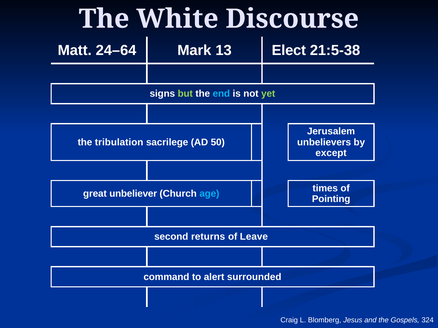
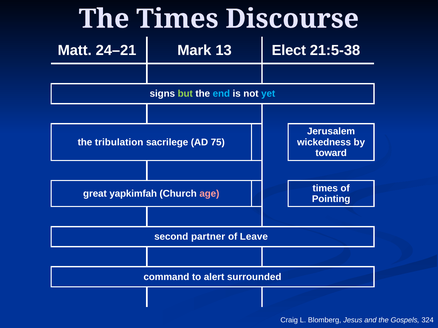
The White: White -> Times
24–64: 24–64 -> 24–21
yet colour: light green -> light blue
50: 50 -> 75
unbelievers: unbelievers -> wickedness
except: except -> toward
unbeliever: unbeliever -> yapkimfah
age colour: light blue -> pink
returns: returns -> partner
